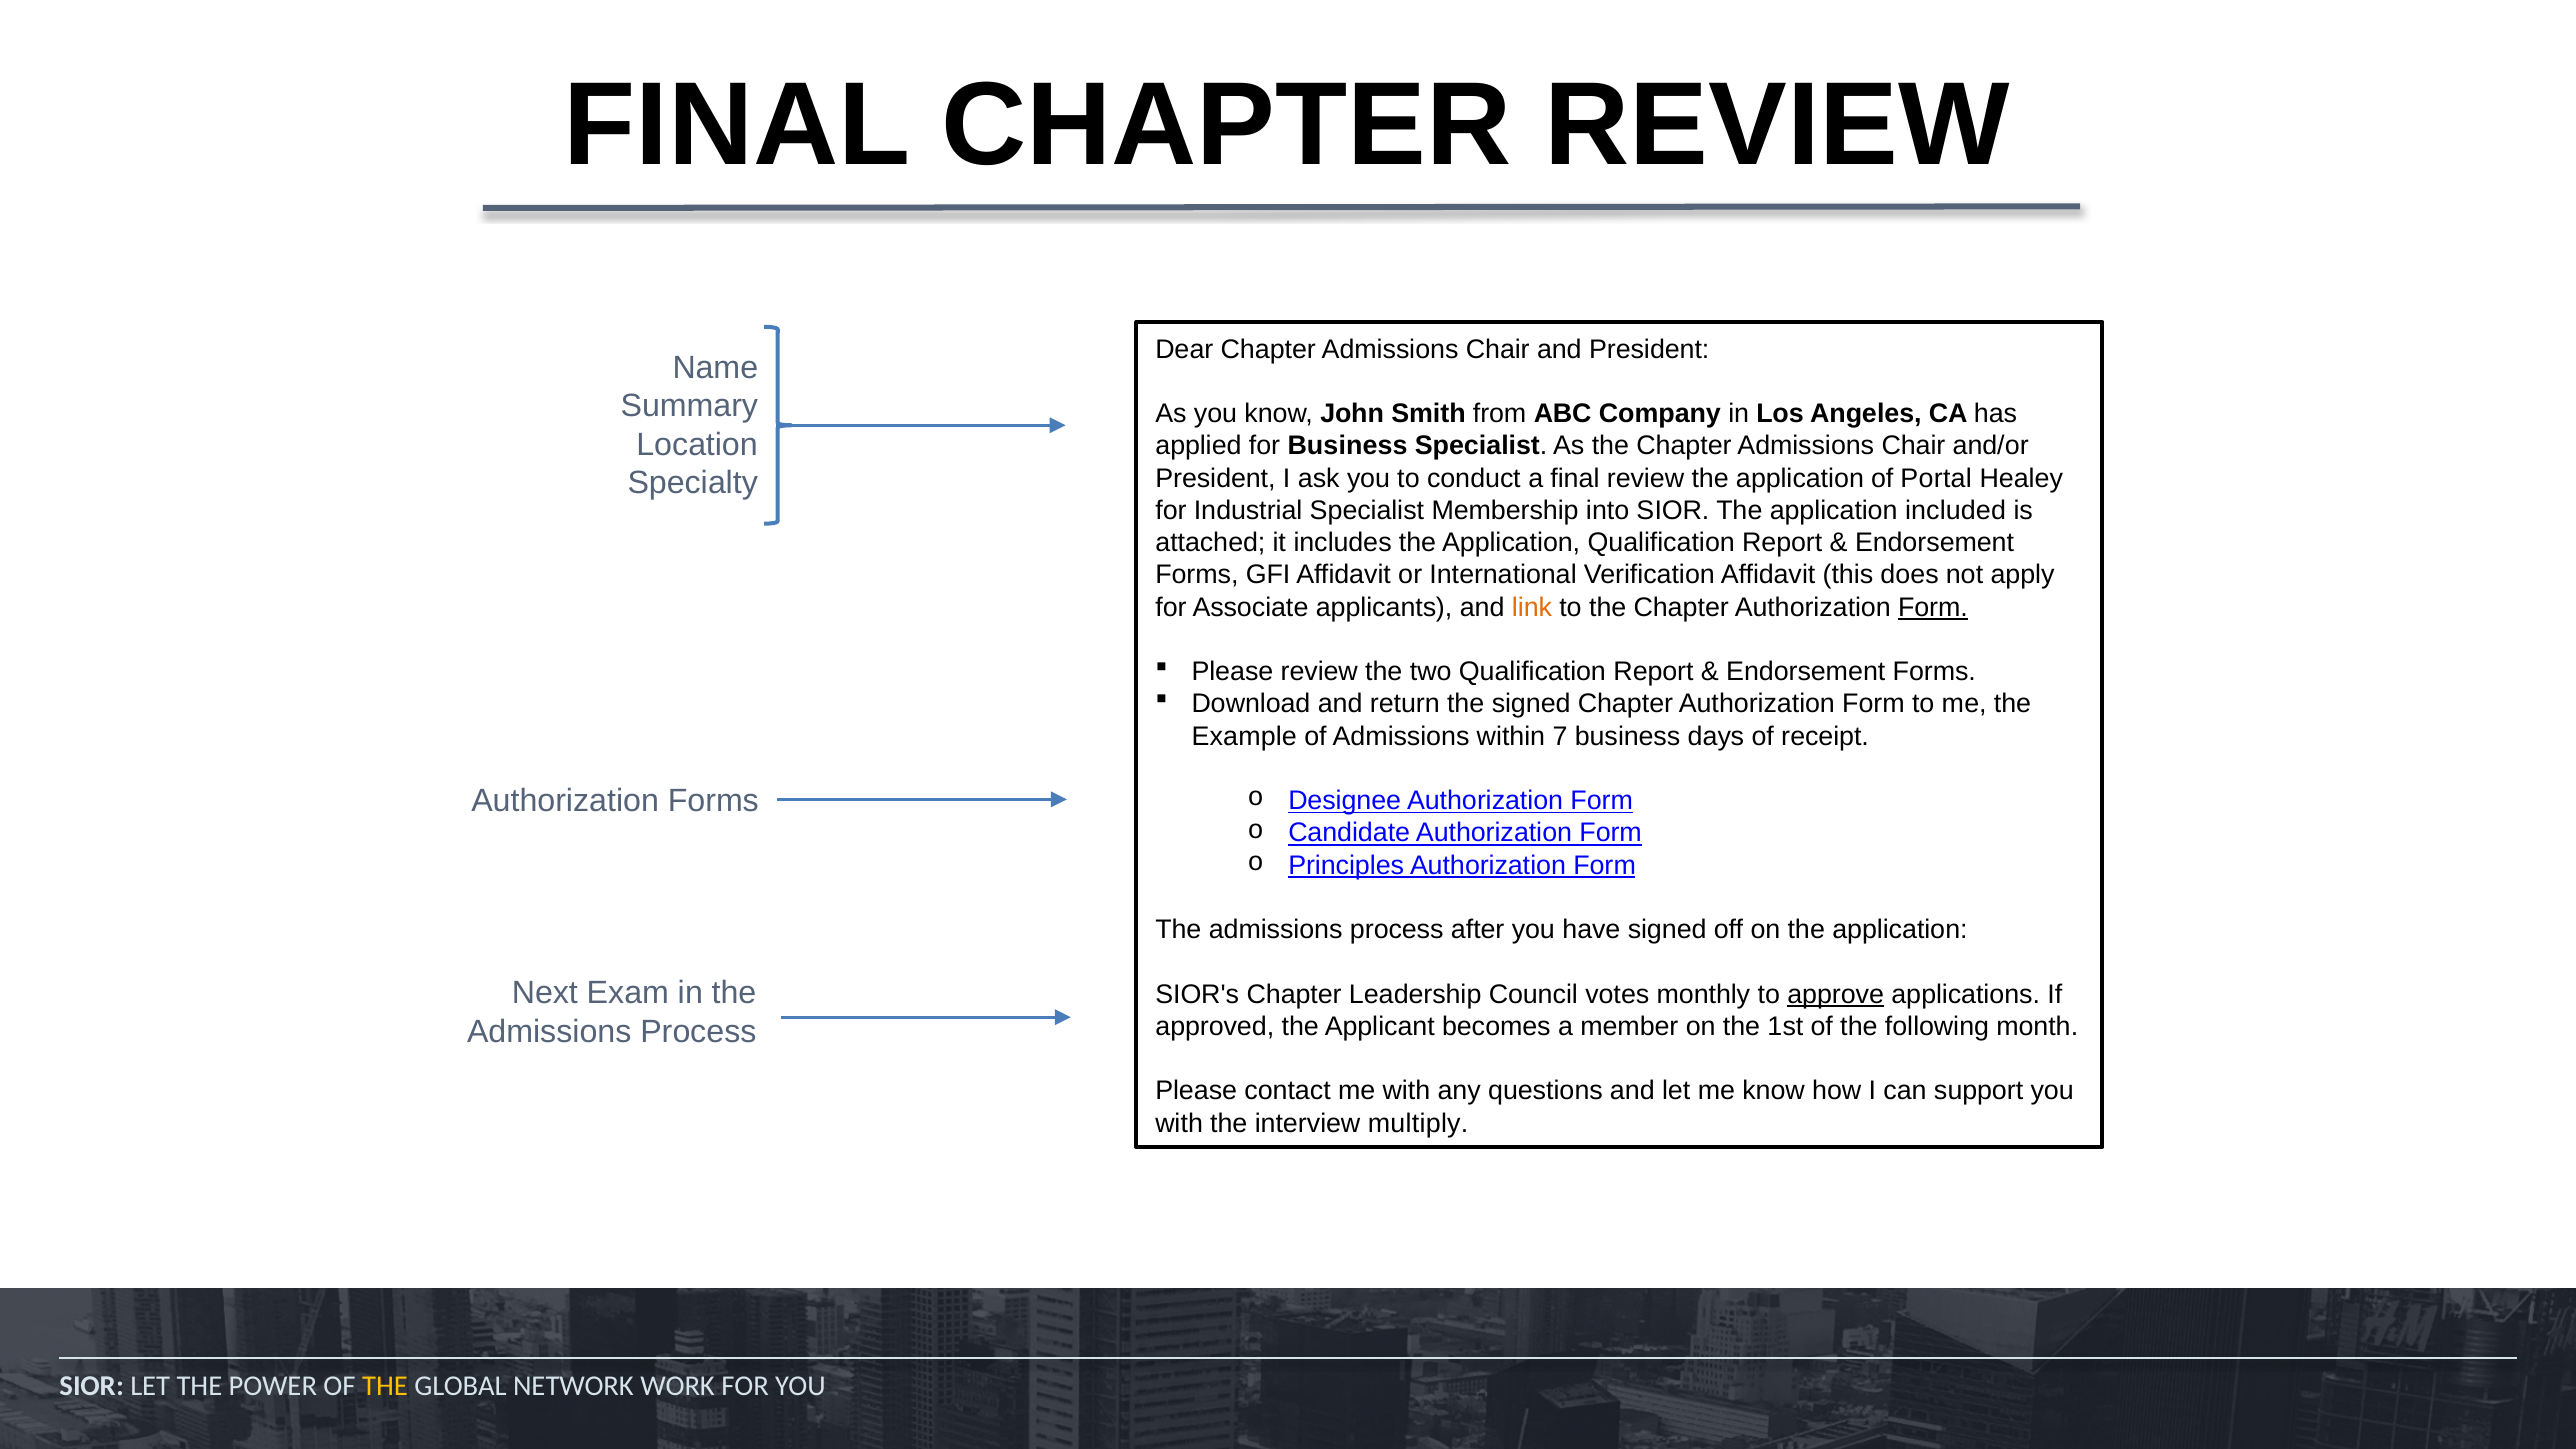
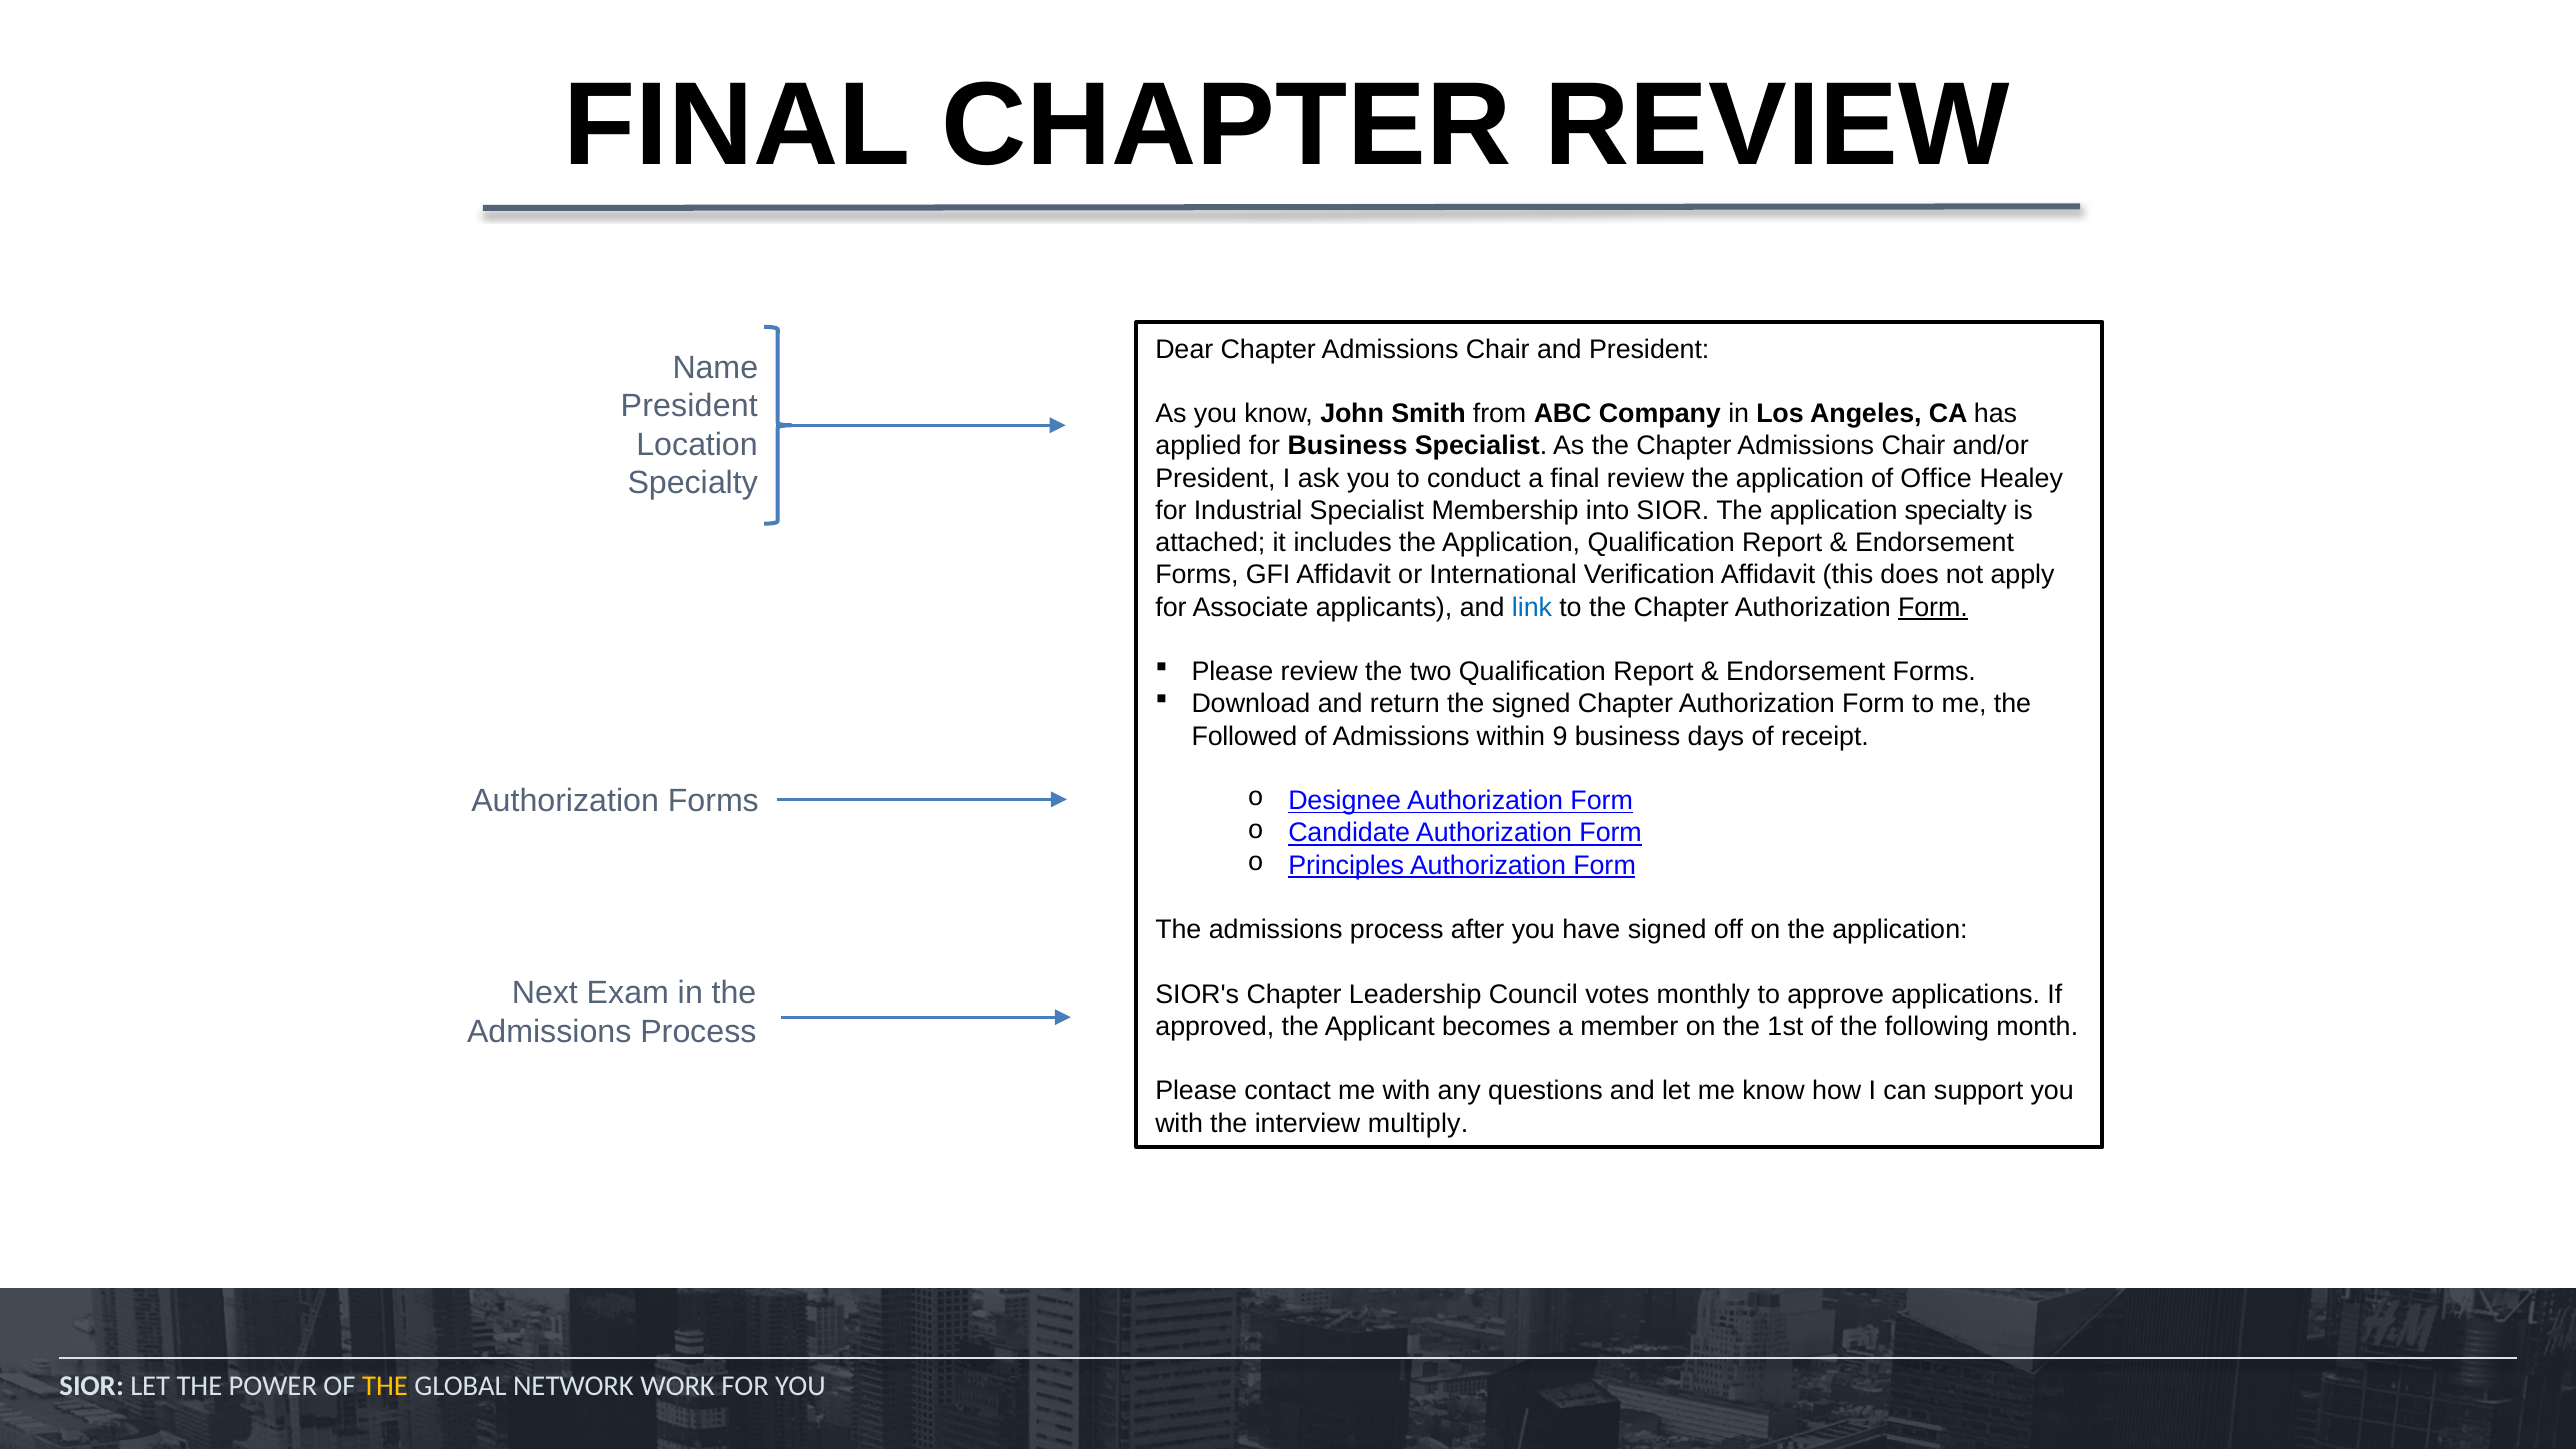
Summary at (689, 406): Summary -> President
Portal: Portal -> Office
application included: included -> specialty
link colour: orange -> blue
Example: Example -> Followed
7: 7 -> 9
approve underline: present -> none
